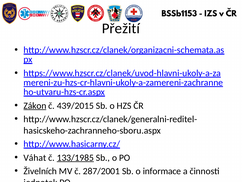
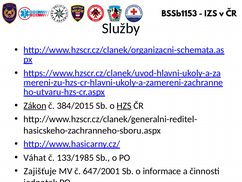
Přežití: Přežití -> Služby
439/2015: 439/2015 -> 384/2015
HZS underline: none -> present
133/1985 underline: present -> none
Živelních: Živelních -> Zajišťuje
287/2001: 287/2001 -> 647/2001
